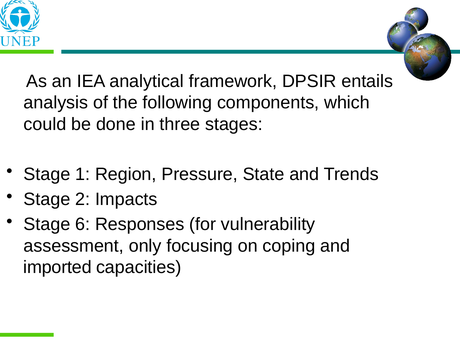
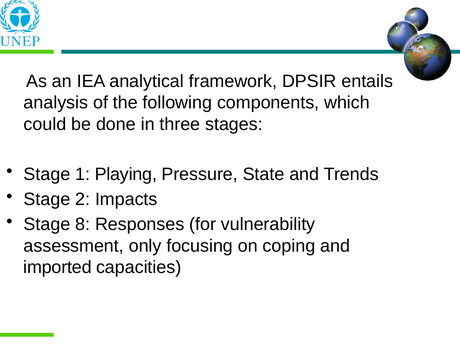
Region: Region -> Playing
6: 6 -> 8
